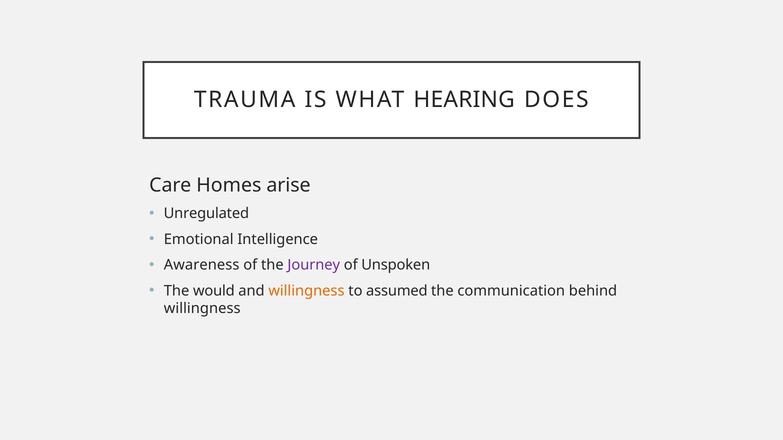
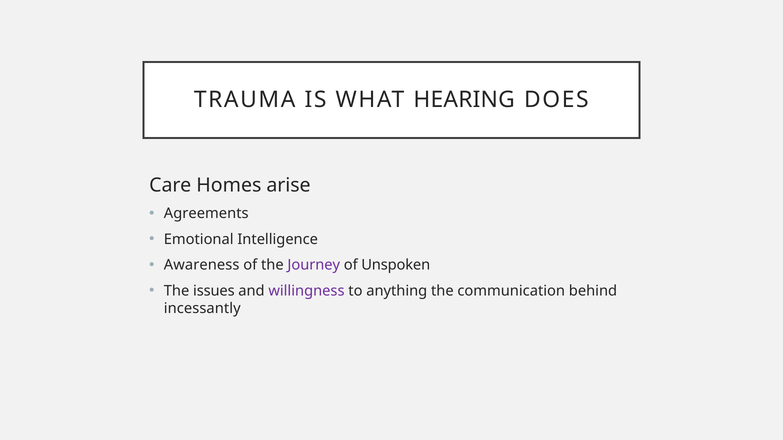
Unregulated: Unregulated -> Agreements
would: would -> issues
willingness at (306, 291) colour: orange -> purple
assumed: assumed -> anything
willingness at (202, 309): willingness -> incessantly
